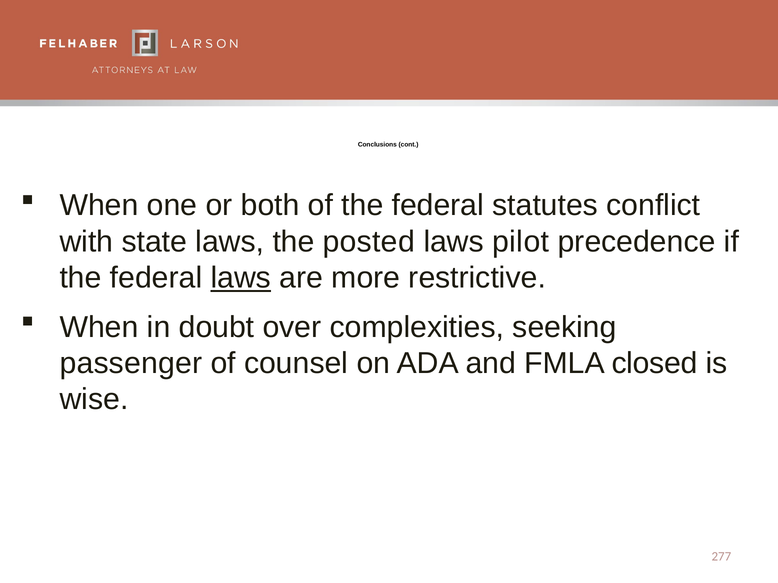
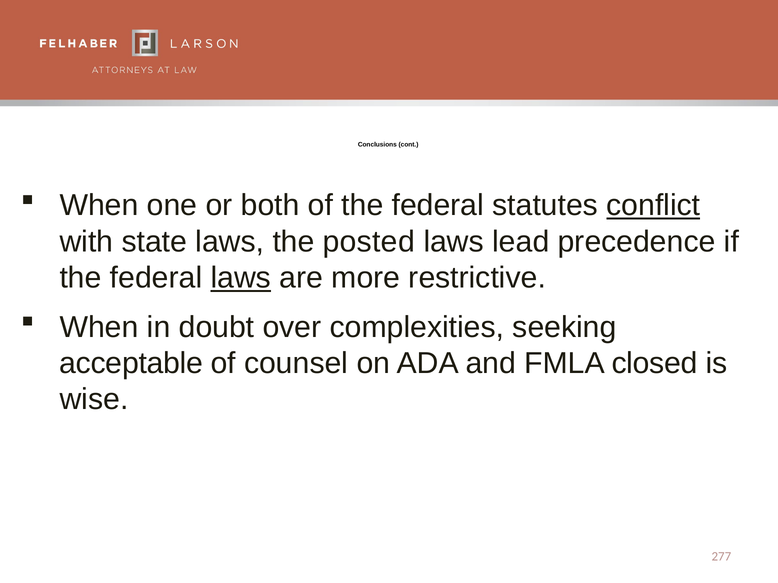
conflict underline: none -> present
pilot: pilot -> lead
passenger: passenger -> acceptable
